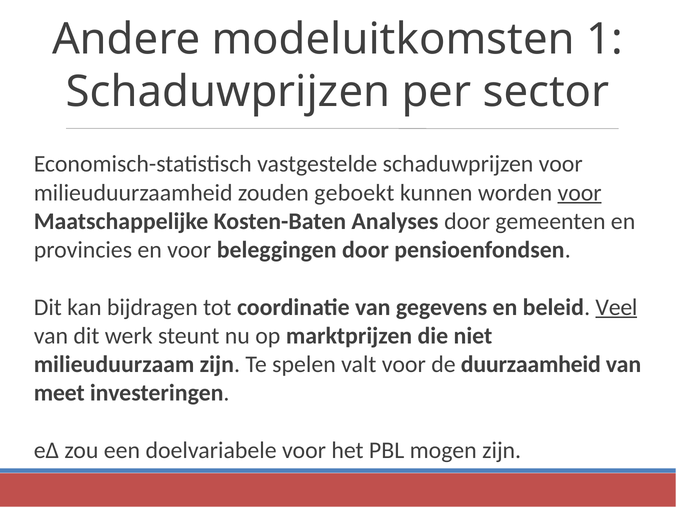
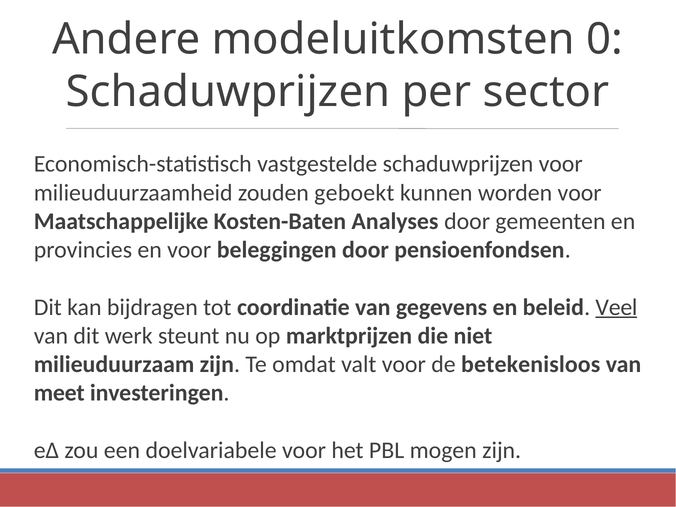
1: 1 -> 0
voor at (580, 193) underline: present -> none
spelen: spelen -> omdat
duurzaamheid: duurzaamheid -> betekenisloos
